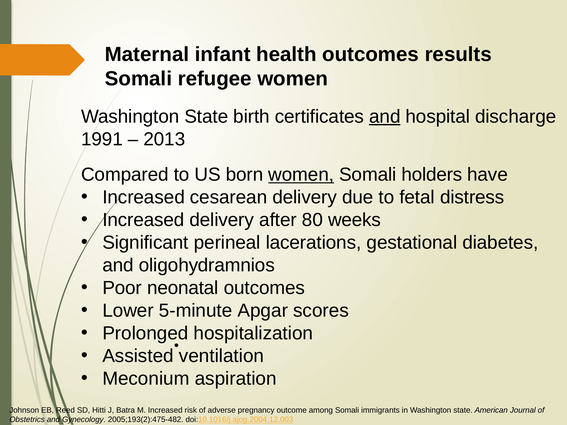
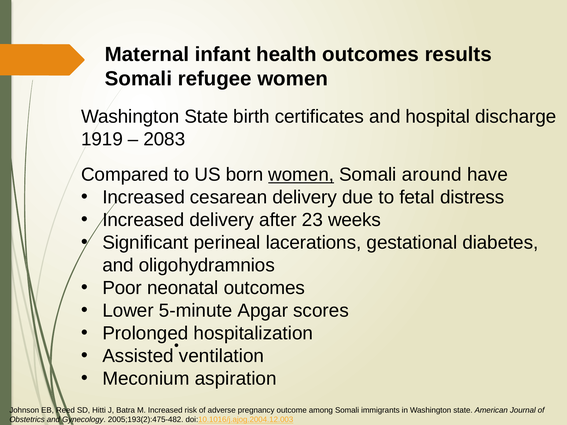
and at (385, 117) underline: present -> none
1991: 1991 -> 1919
2013: 2013 -> 2083
holders: holders -> around
80: 80 -> 23
